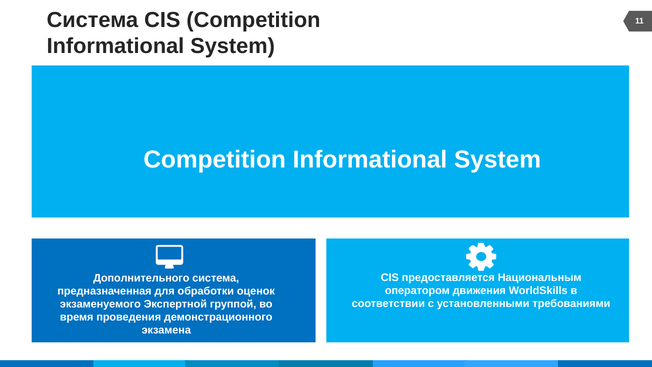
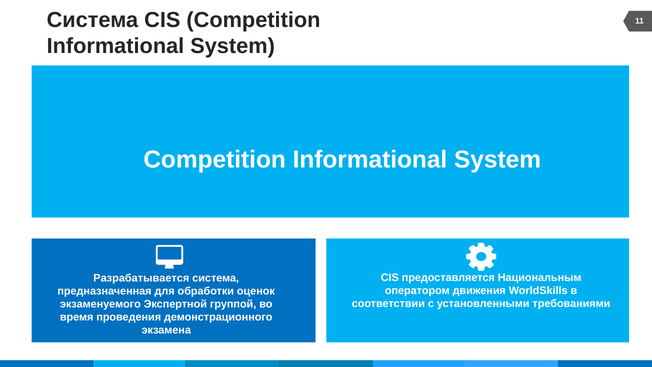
Дополнительного: Дополнительного -> Разрабатывается
